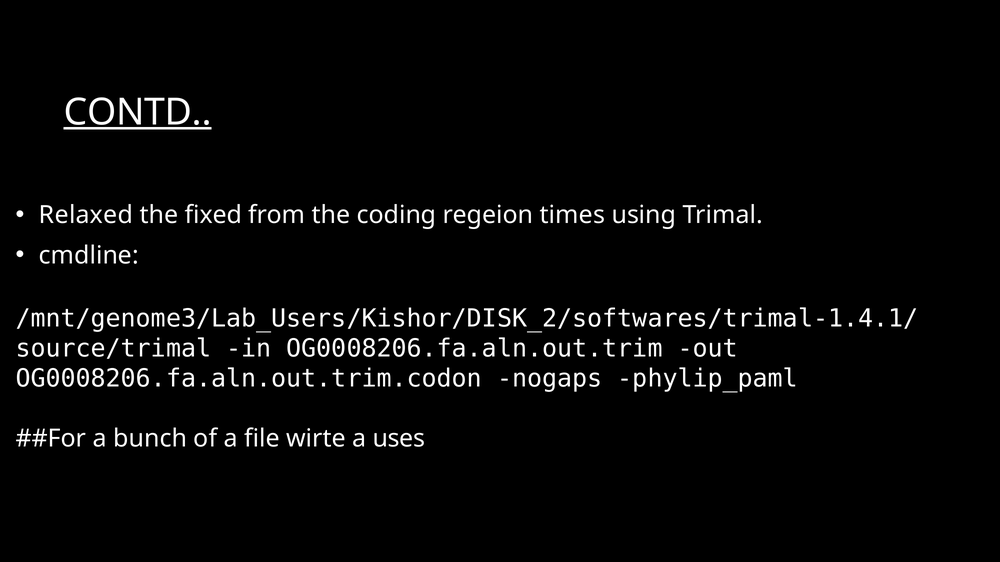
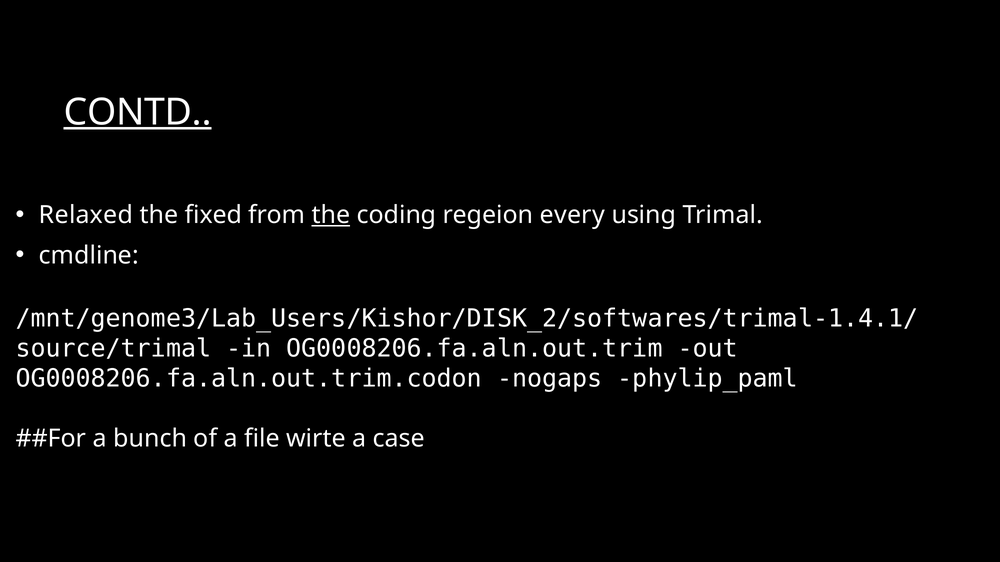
the at (331, 215) underline: none -> present
times: times -> every
uses: uses -> case
